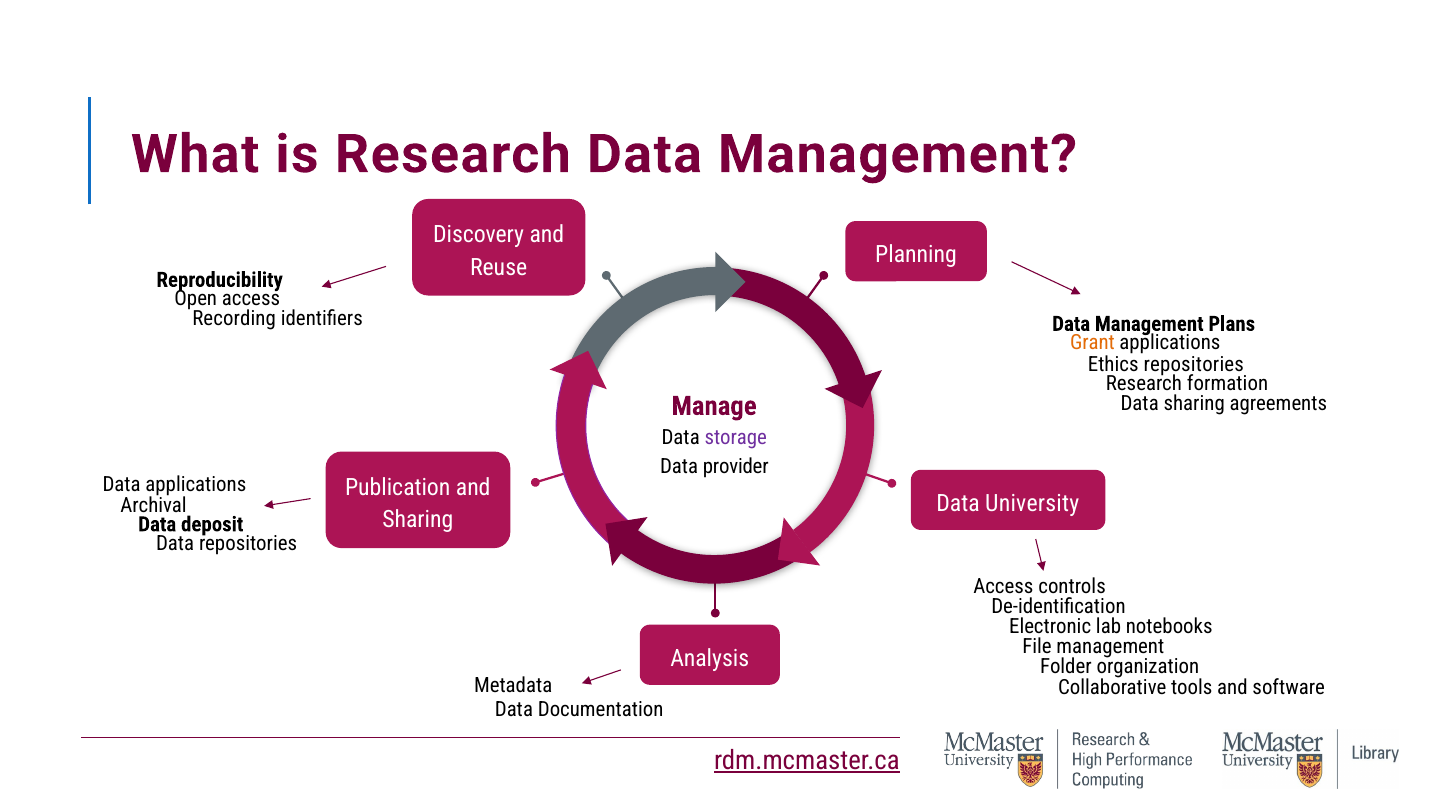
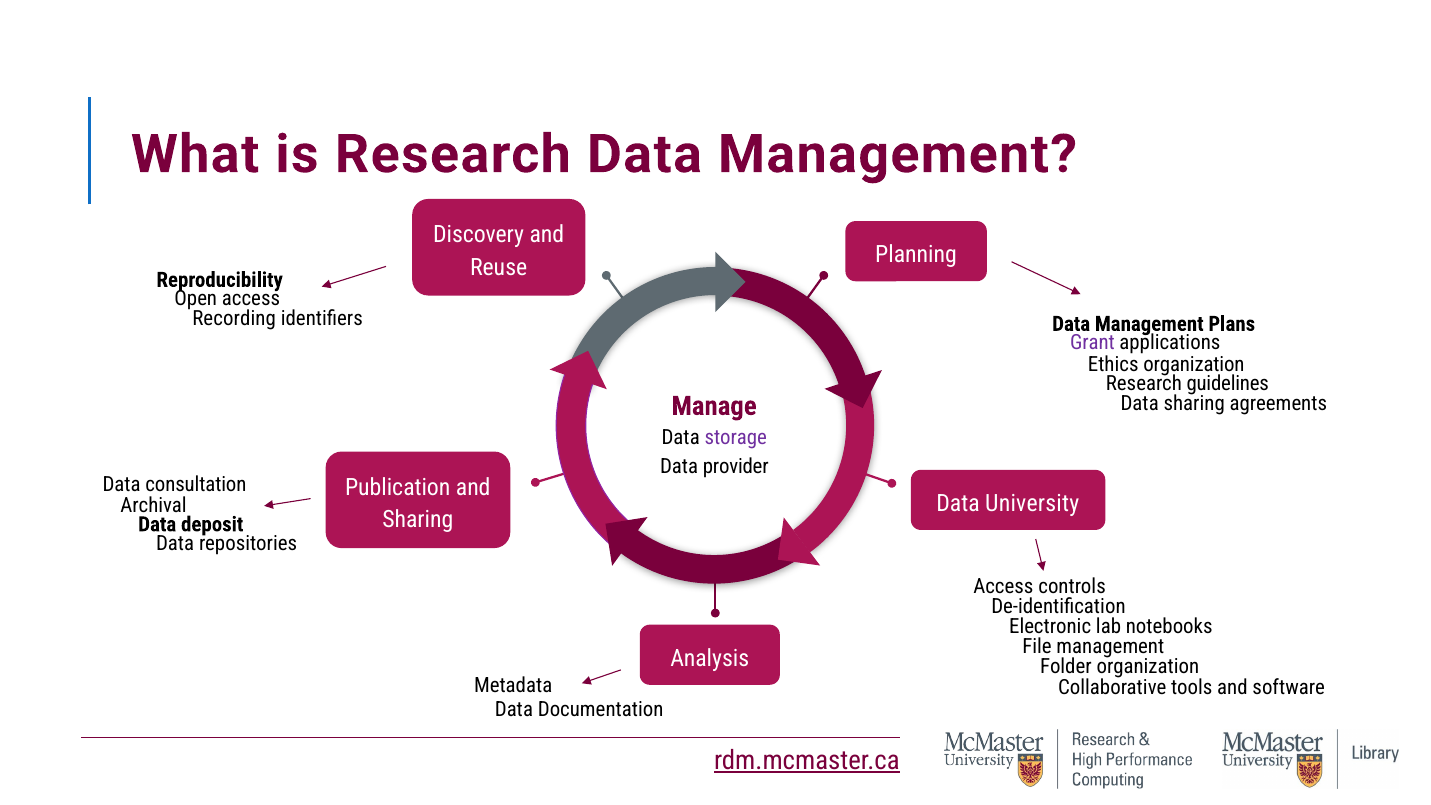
Grant colour: orange -> purple
Ethics repositories: repositories -> organization
formation: formation -> guidelines
Data applications: applications -> consultation
